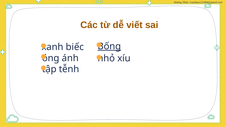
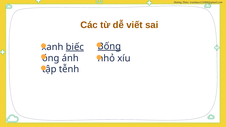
biếc underline: none -> present
